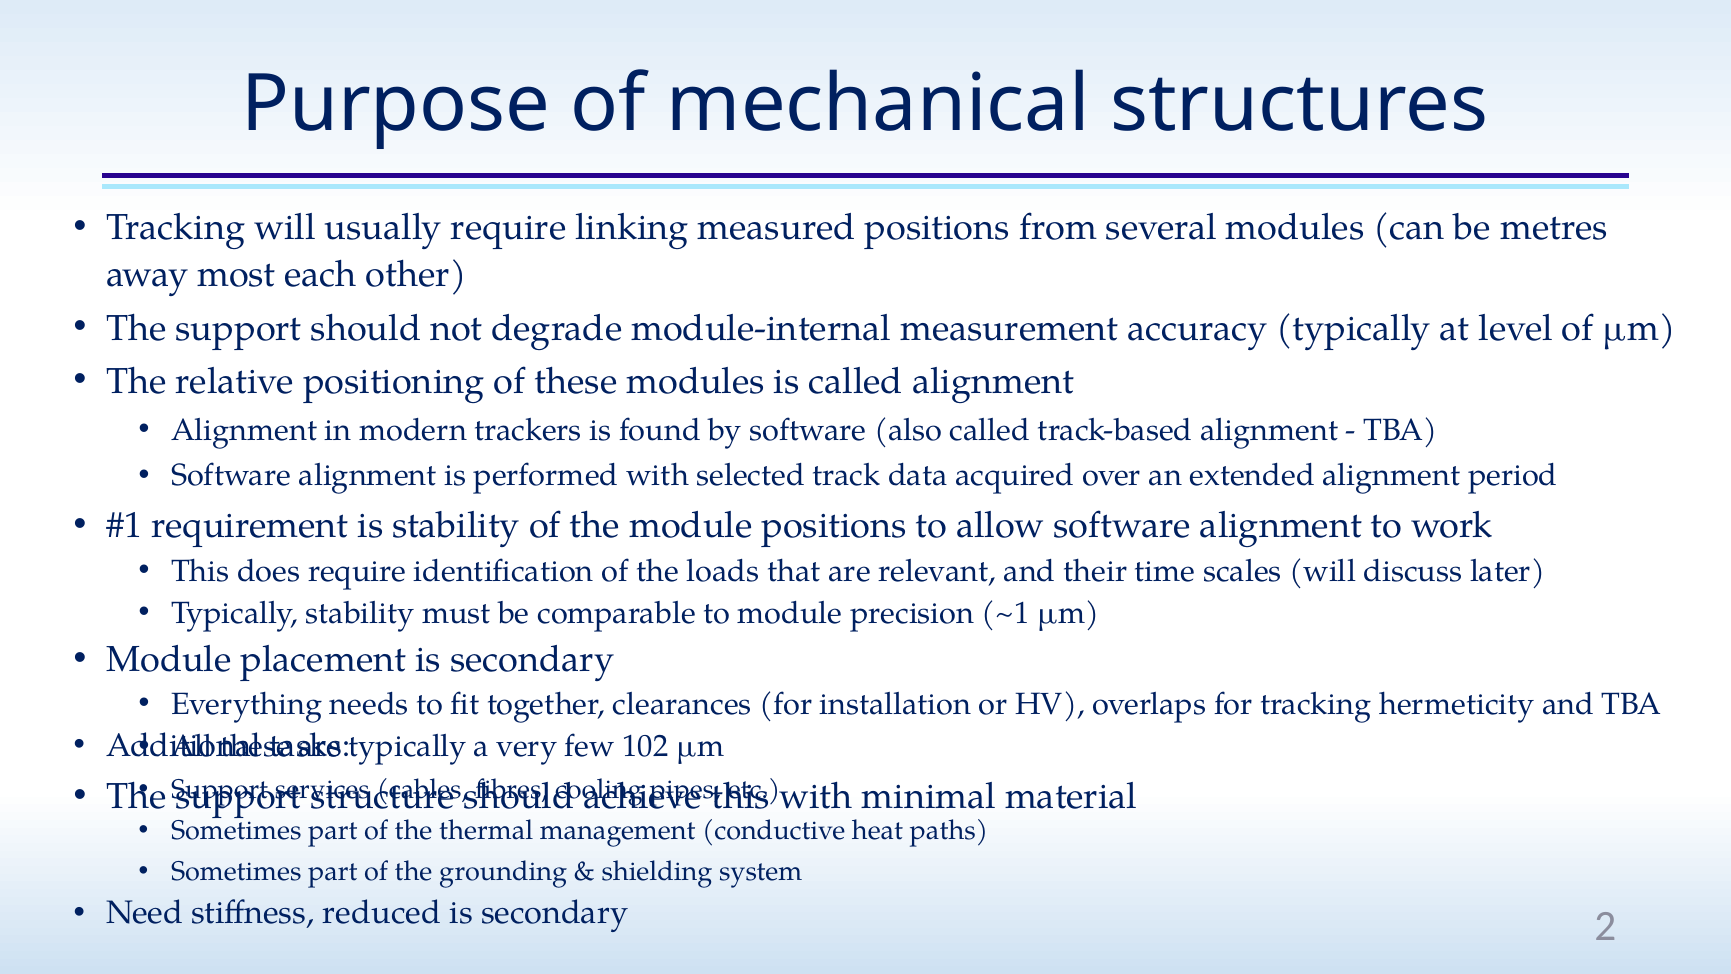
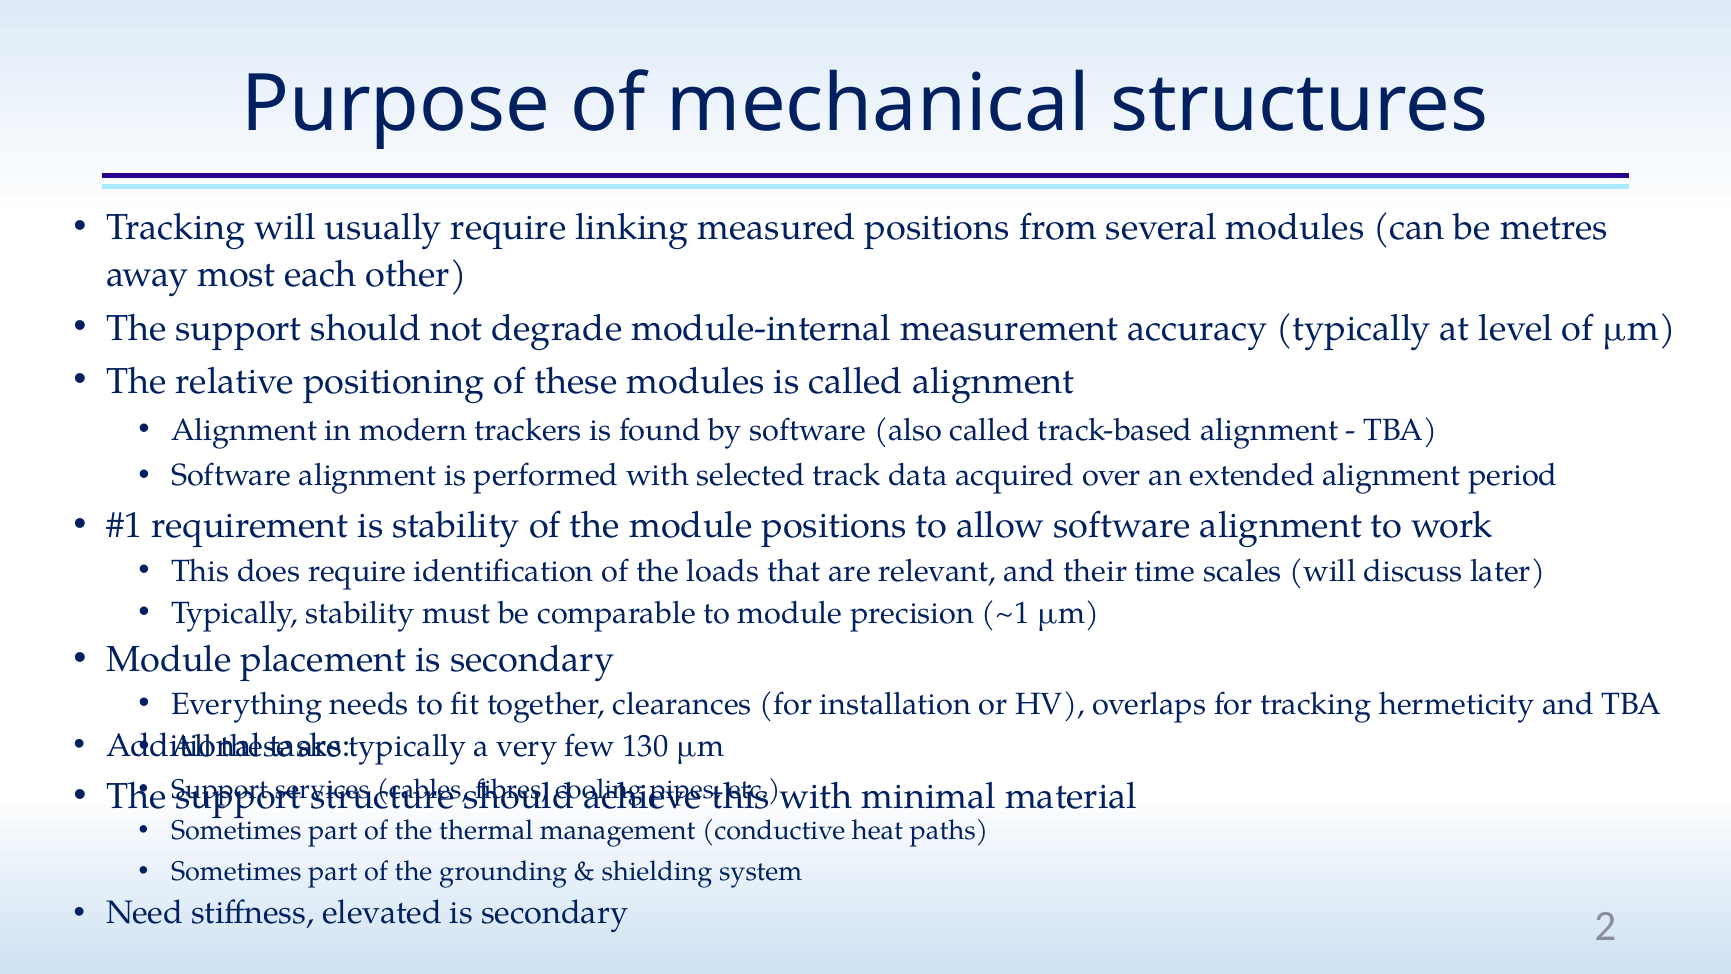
102: 102 -> 130
reduced: reduced -> elevated
